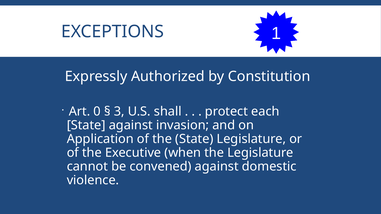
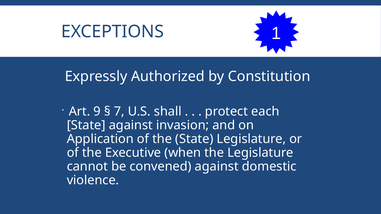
0: 0 -> 9
3: 3 -> 7
